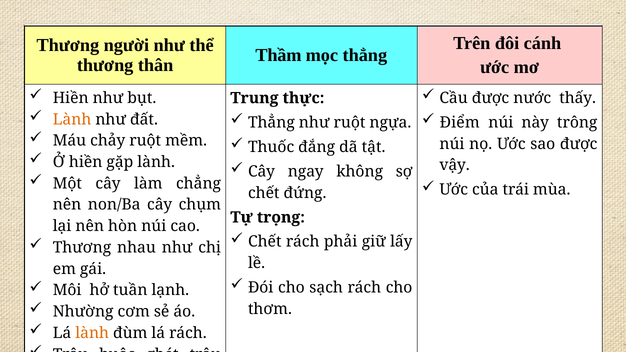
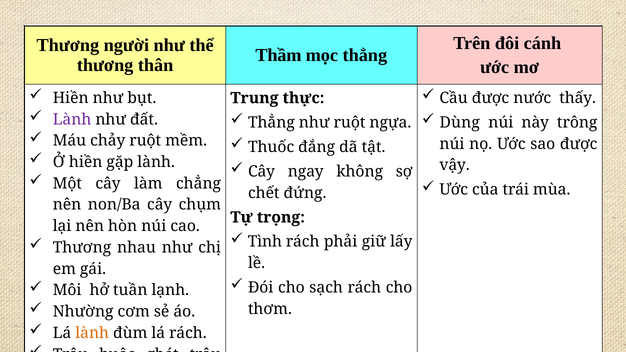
Lành at (72, 119) colour: orange -> purple
Điểm: Điểm -> Dùng
Chết at (265, 242): Chết -> Tình
